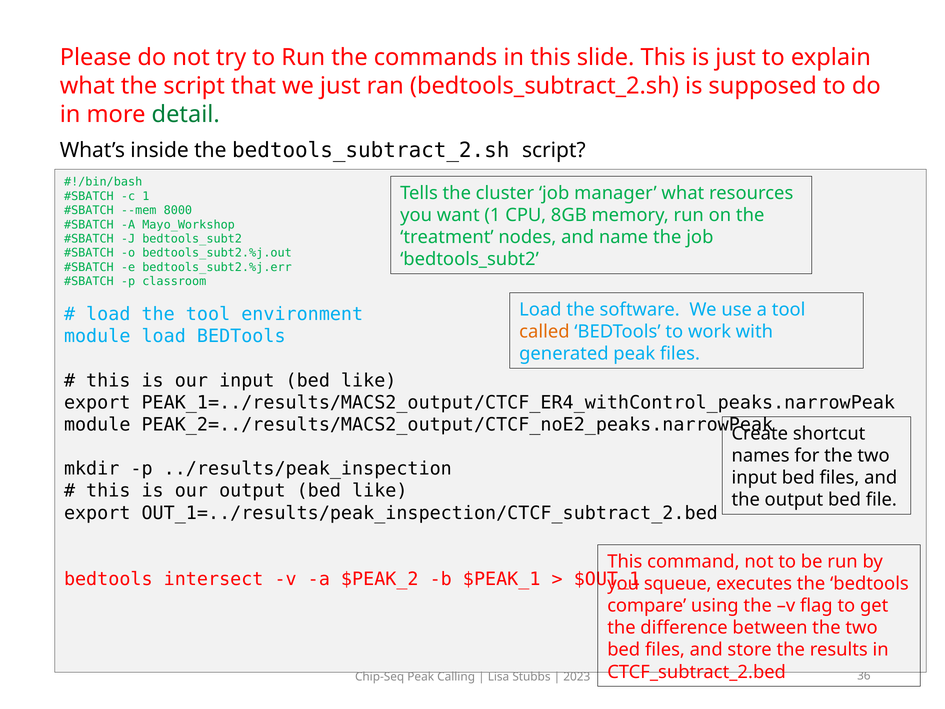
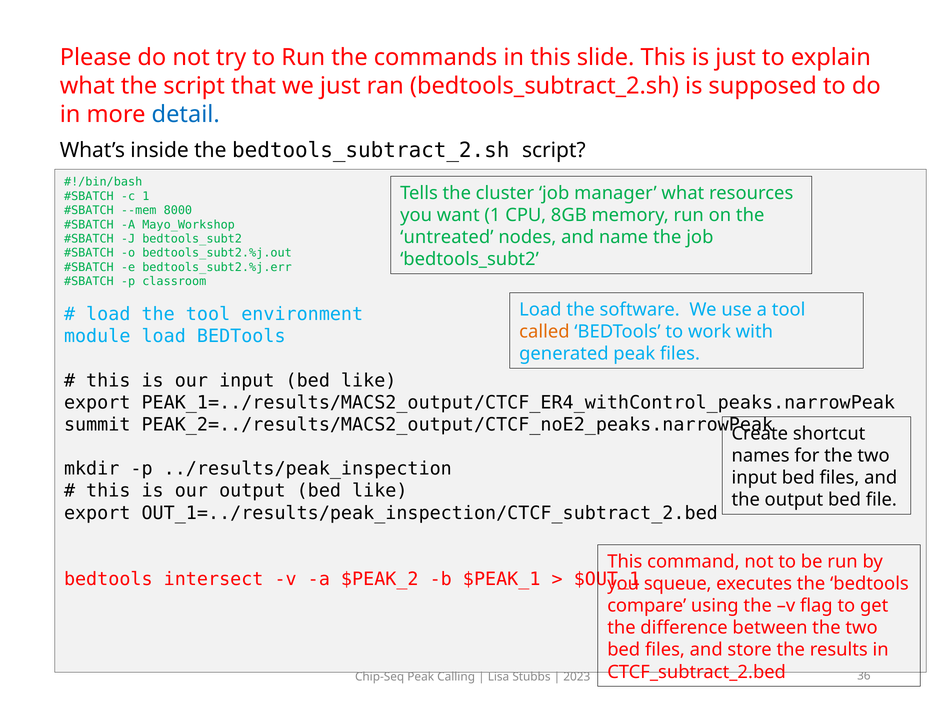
detail colour: green -> blue
treatment: treatment -> untreated
module at (97, 425): module -> summit
